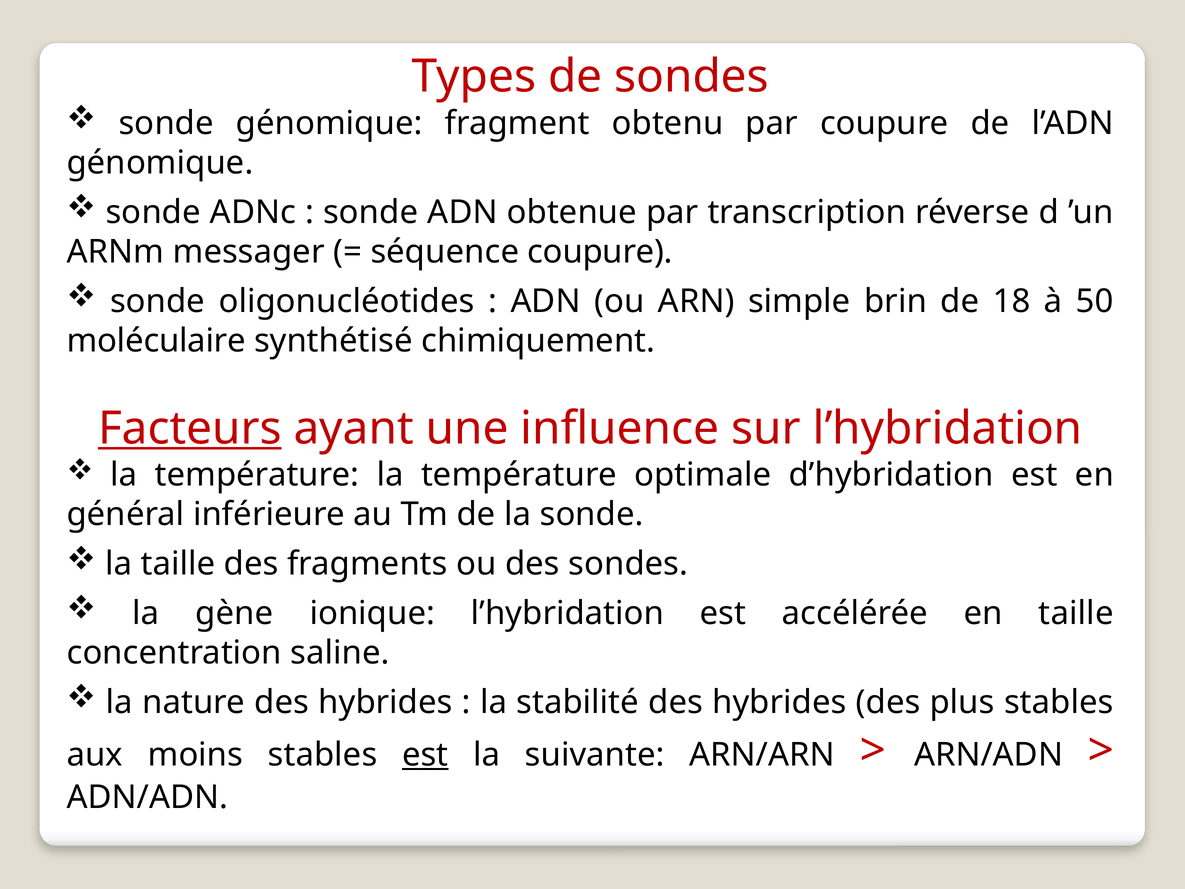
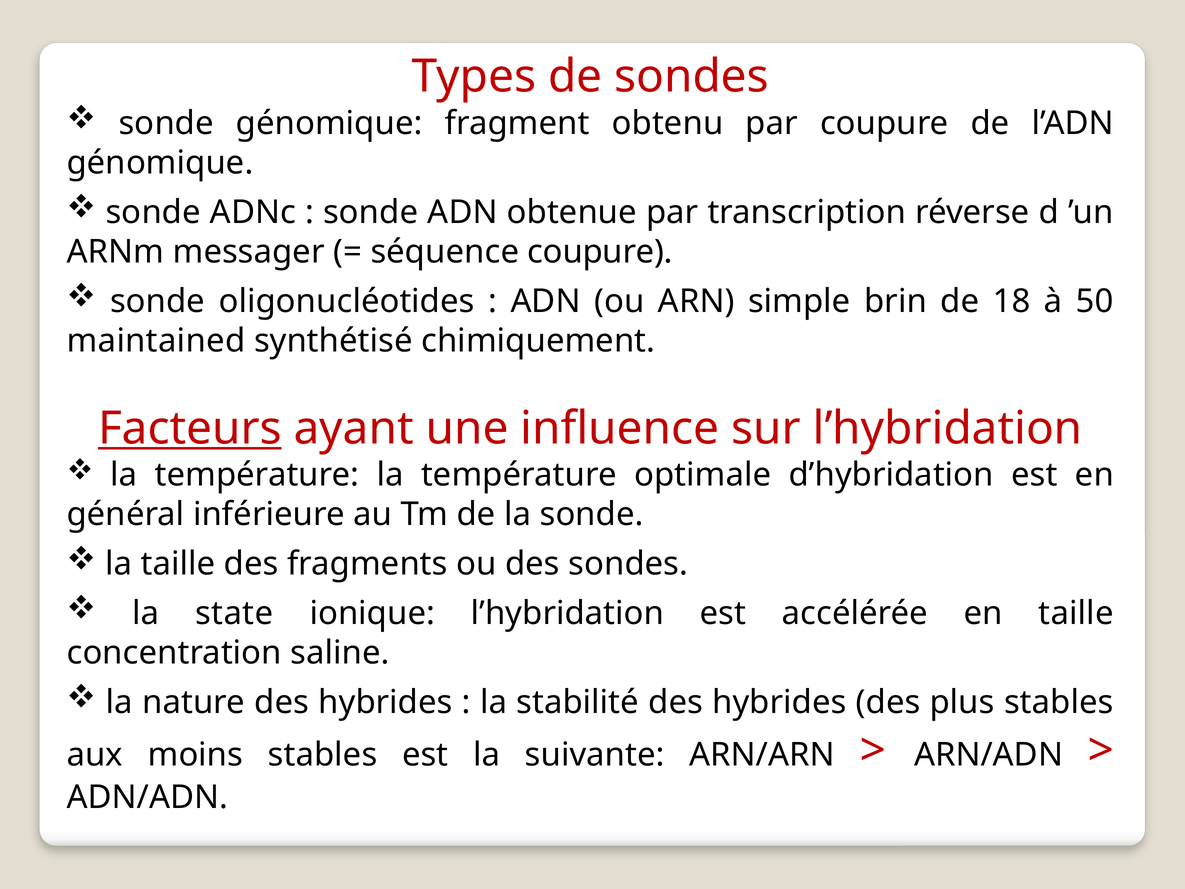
moléculaire: moléculaire -> maintained
gène: gène -> state
est at (425, 755) underline: present -> none
